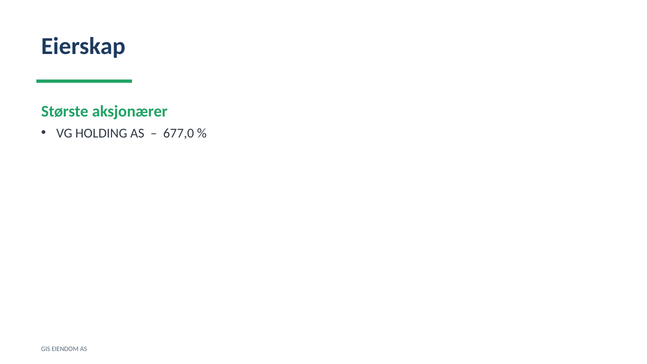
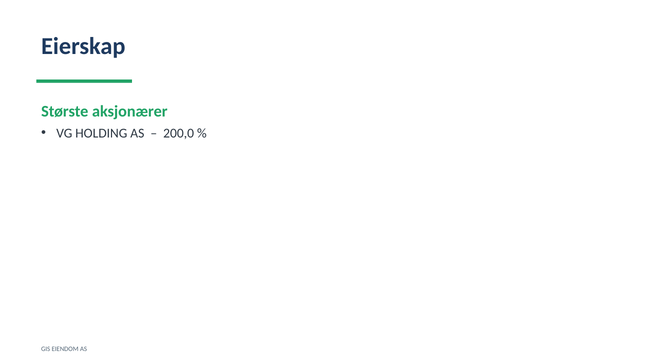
677,0: 677,0 -> 200,0
